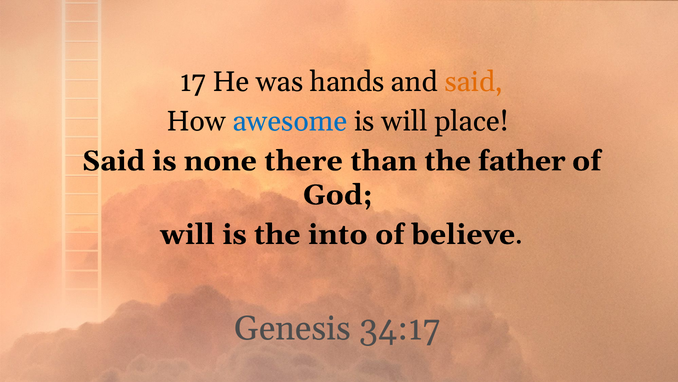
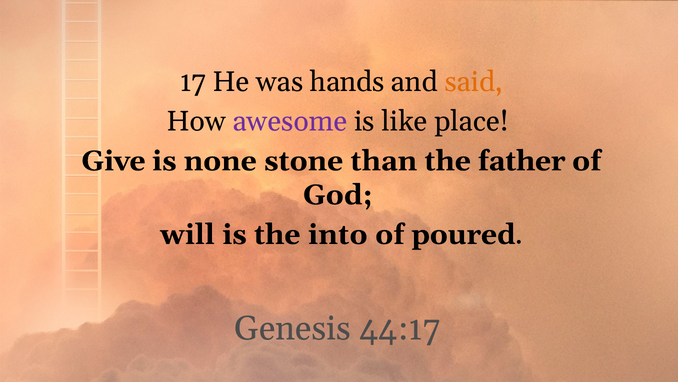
awesome colour: blue -> purple
is will: will -> like
Said at (114, 161): Said -> Give
there: there -> stone
believe: believe -> poured
34:17: 34:17 -> 44:17
